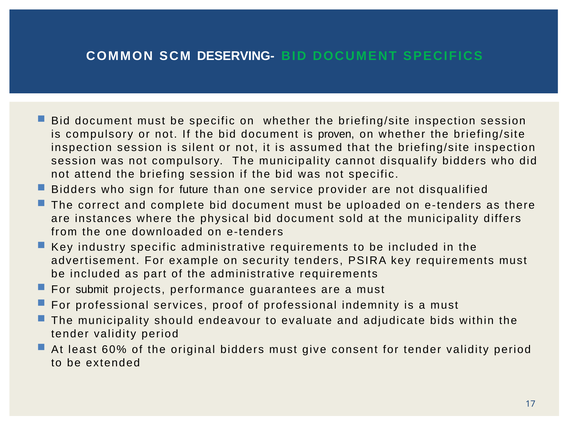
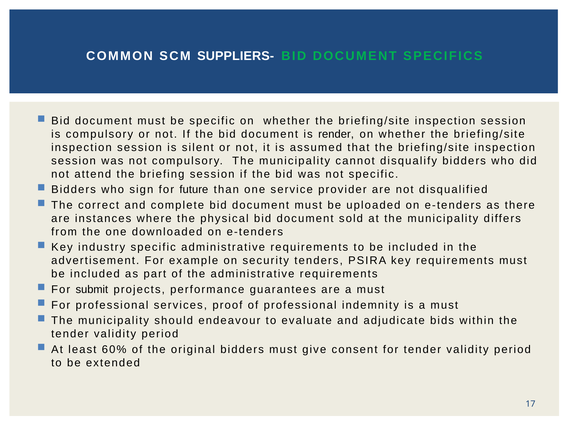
DESERVING-: DESERVING- -> SUPPLIERS-
proven: proven -> render
